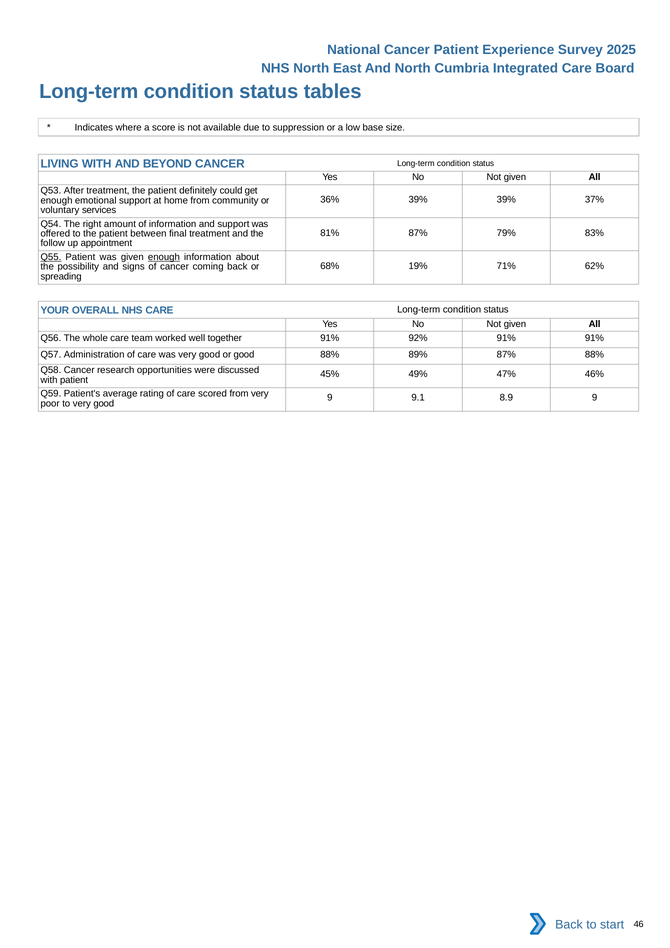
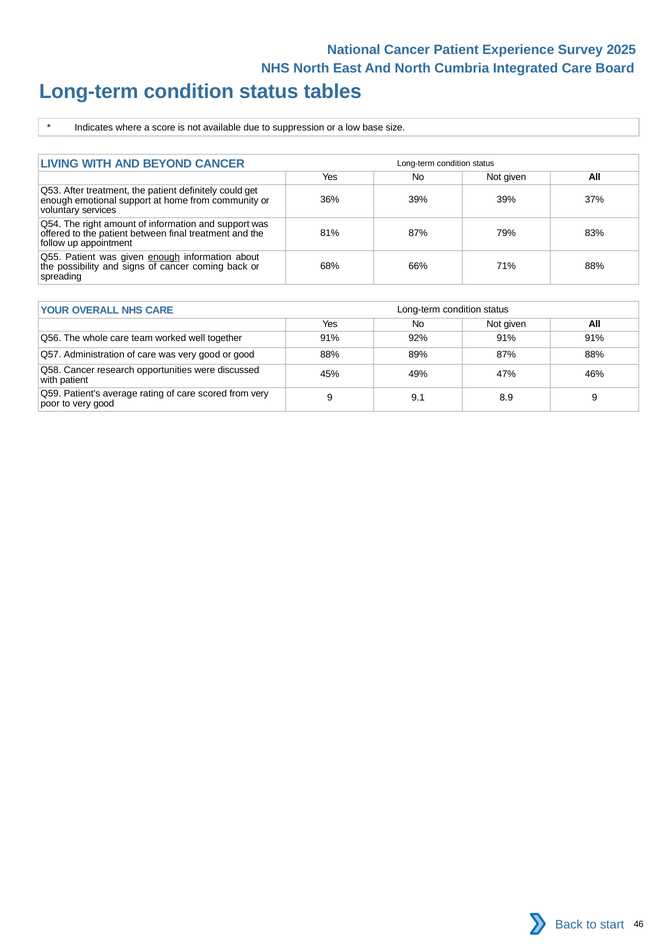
Q55 underline: present -> none
19%: 19% -> 66%
71% 62%: 62% -> 88%
